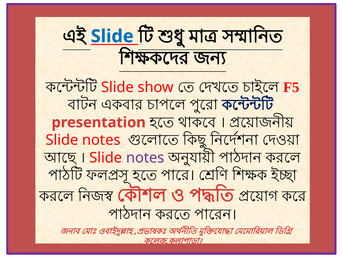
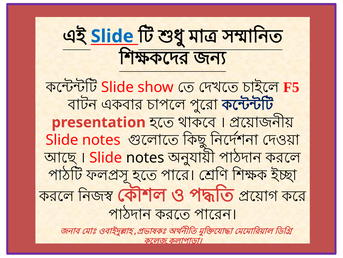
notes at (145, 157) colour: purple -> black
